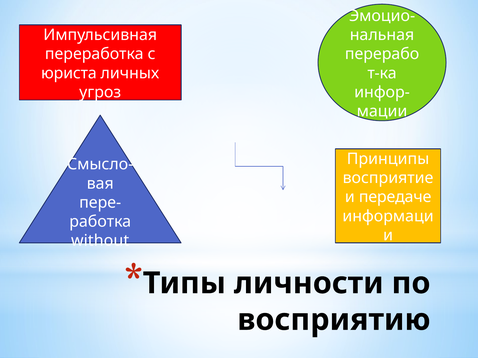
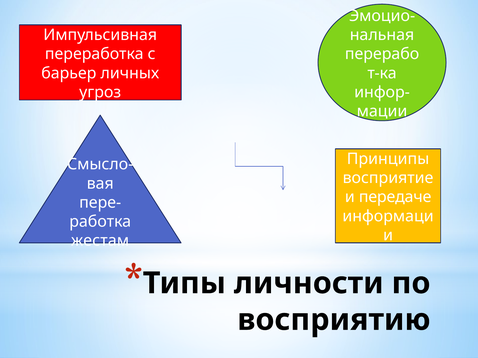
юриста: юриста -> барьер
without: without -> жестам
